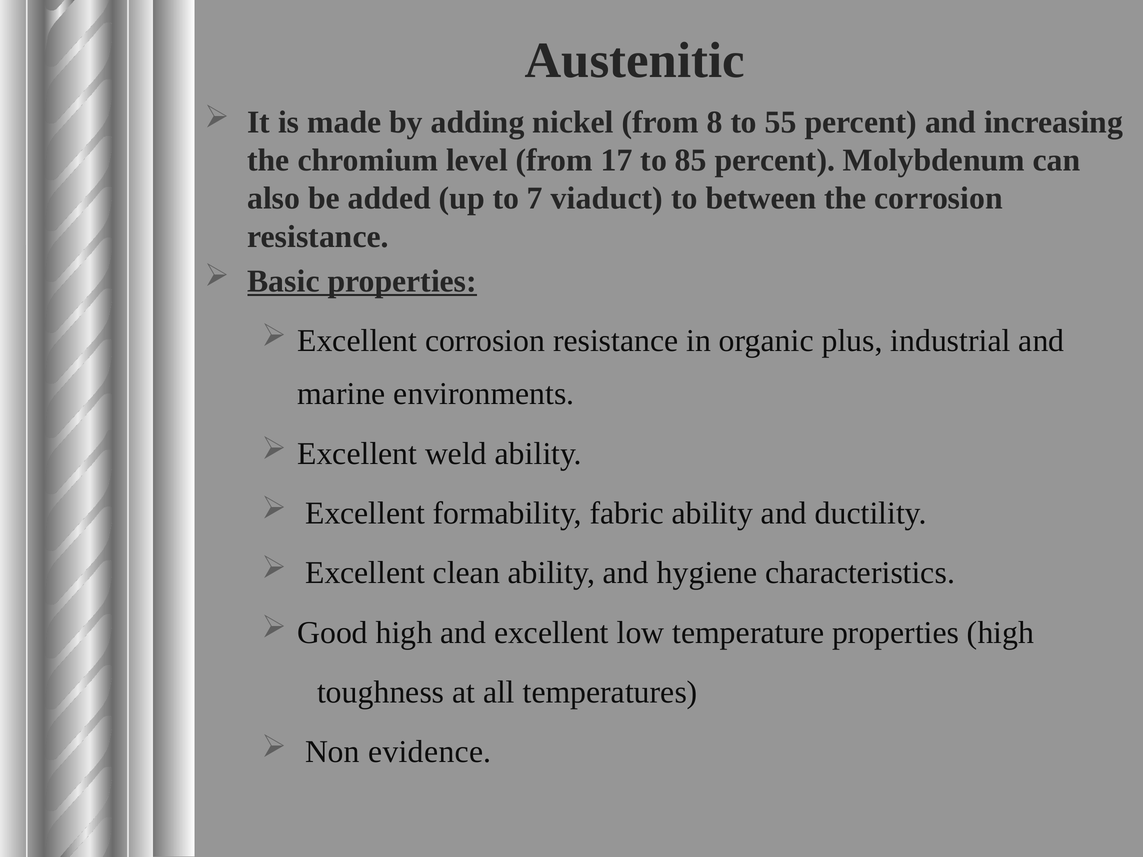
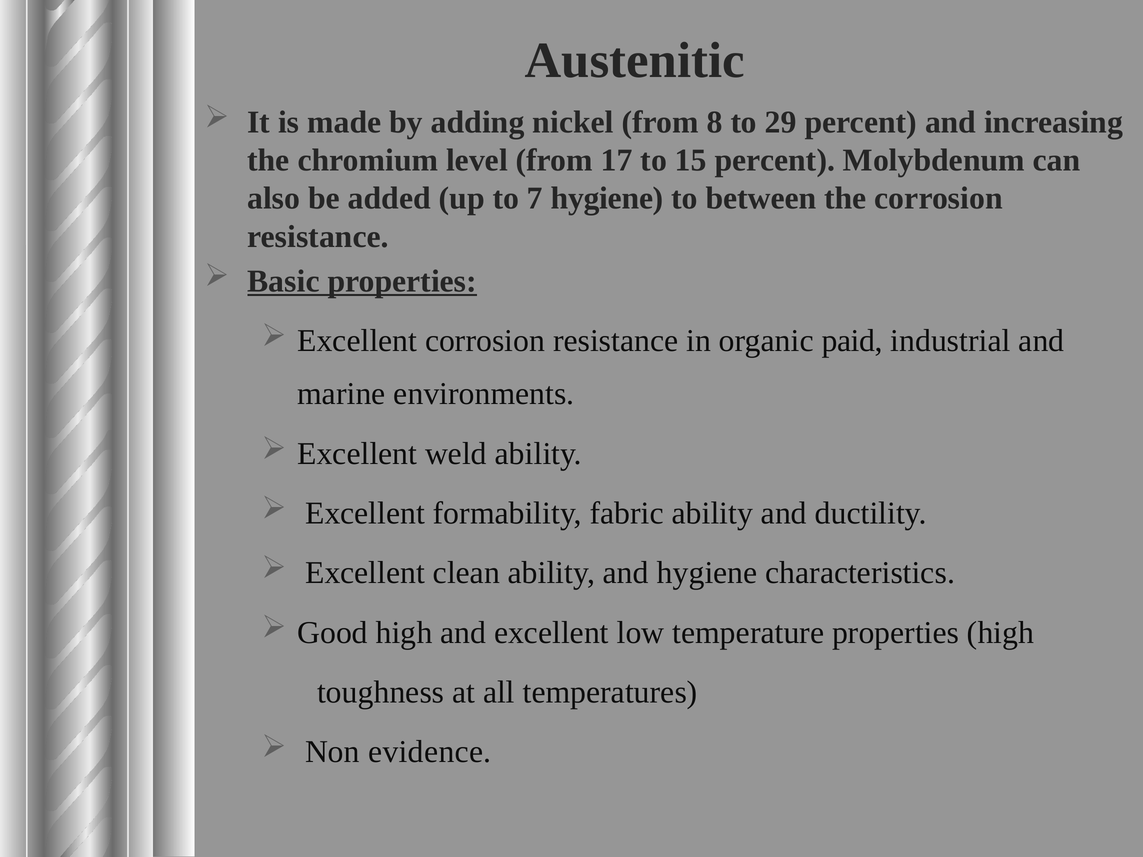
55: 55 -> 29
85: 85 -> 15
7 viaduct: viaduct -> hygiene
plus: plus -> paid
